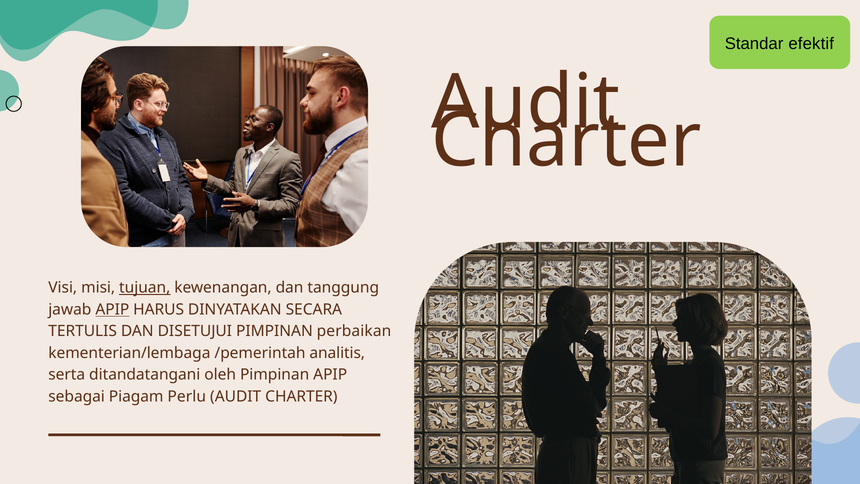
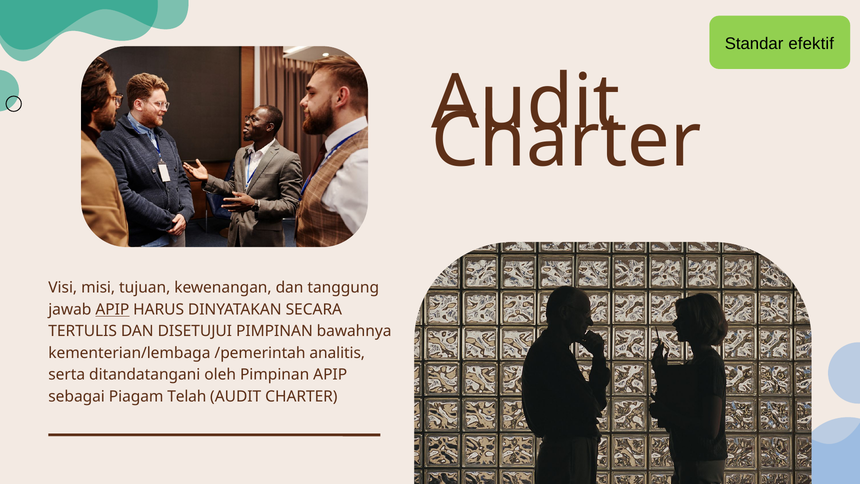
tujuan underline: present -> none
perbaikan: perbaikan -> bawahnya
Perlu: Perlu -> Telah
